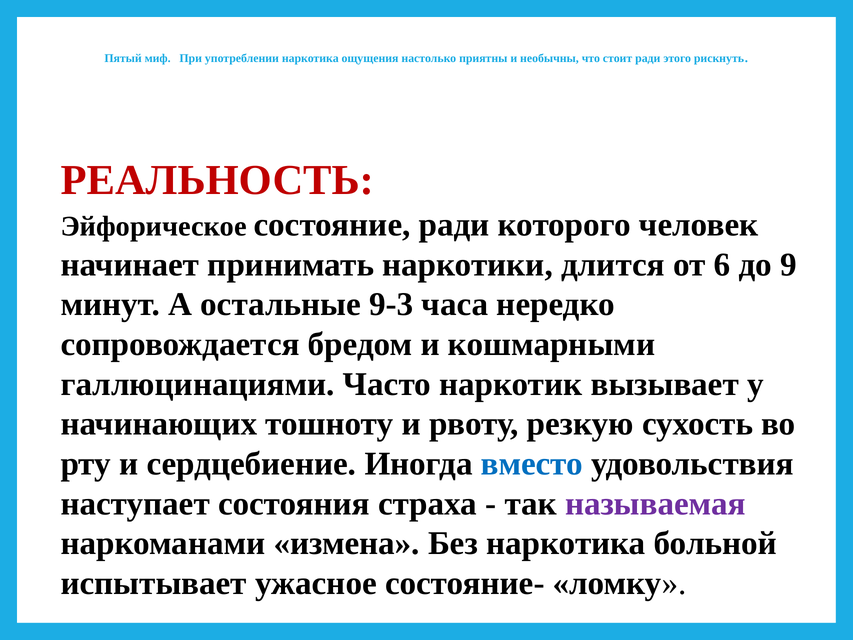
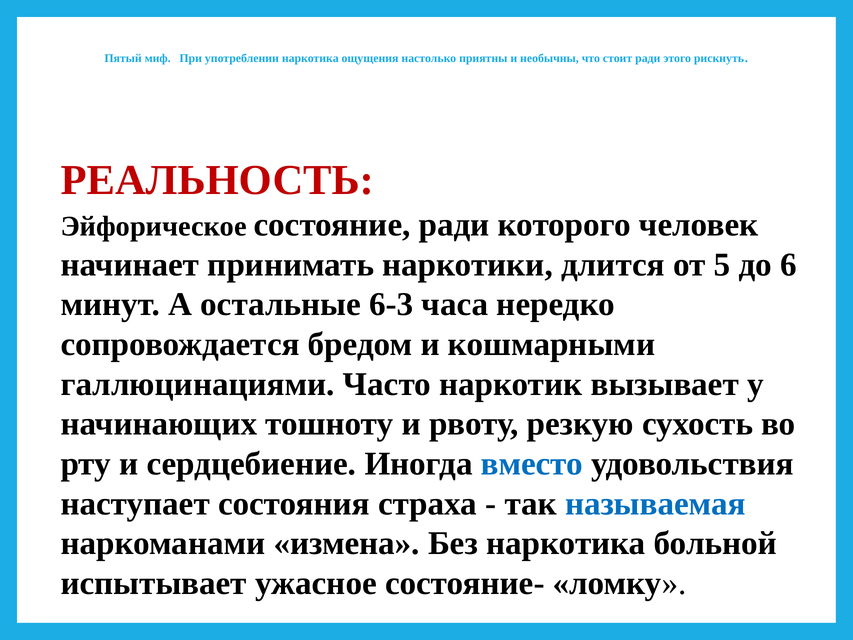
6: 6 -> 5
9: 9 -> 6
9-3: 9-3 -> 6-3
называемая colour: purple -> blue
